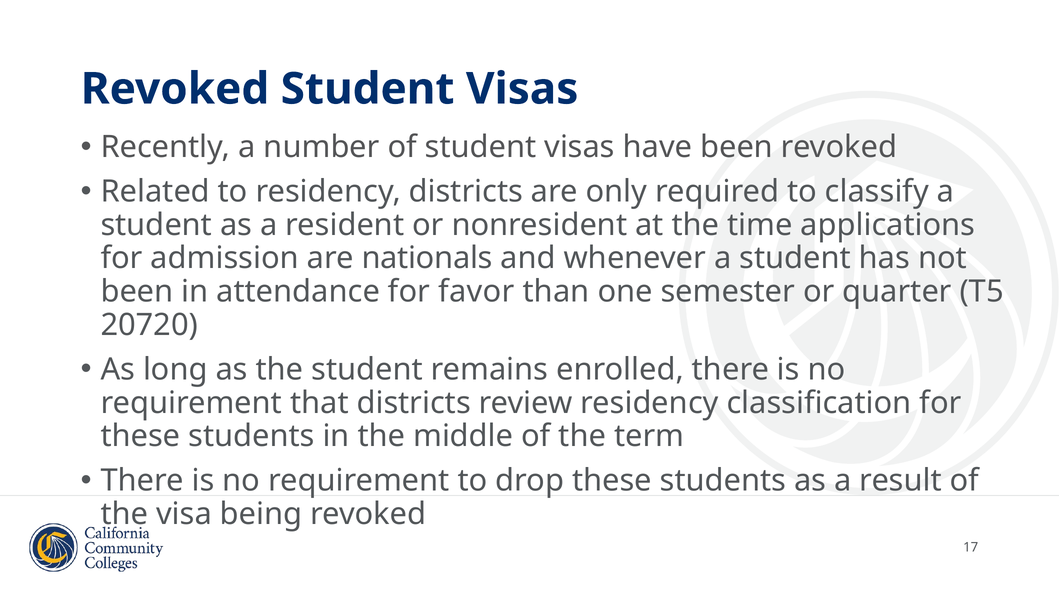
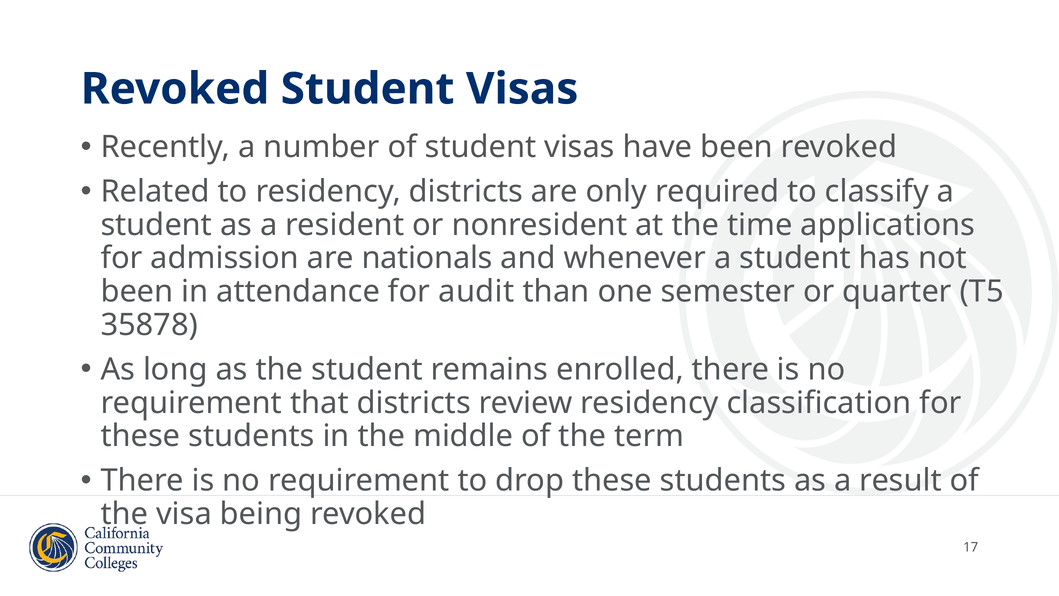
favor: favor -> audit
20720: 20720 -> 35878
